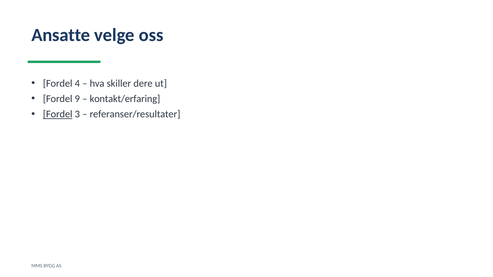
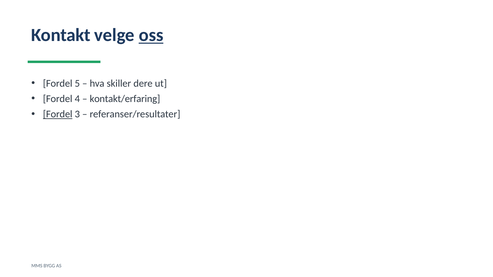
Ansatte: Ansatte -> Kontakt
oss underline: none -> present
4: 4 -> 5
9: 9 -> 4
